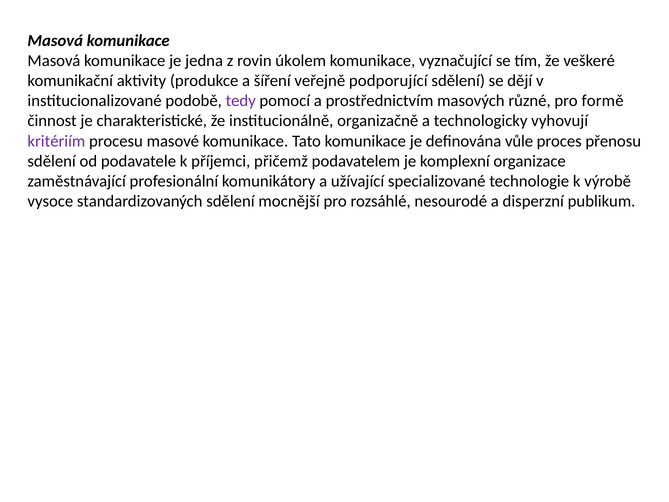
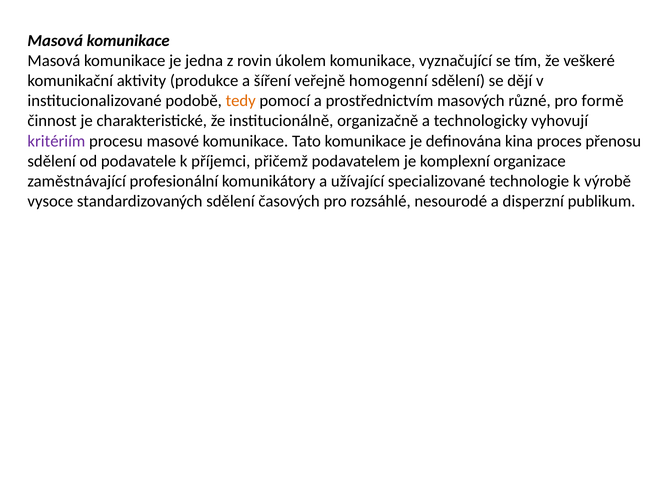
podporující: podporující -> homogenní
tedy colour: purple -> orange
vůle: vůle -> kina
mocnější: mocnější -> časových
